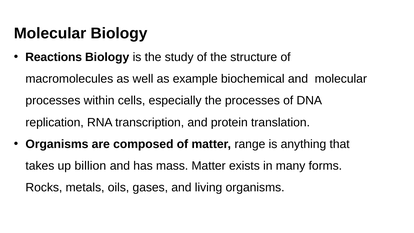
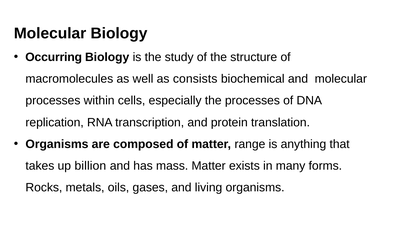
Reactions: Reactions -> Occurring
example: example -> consists
